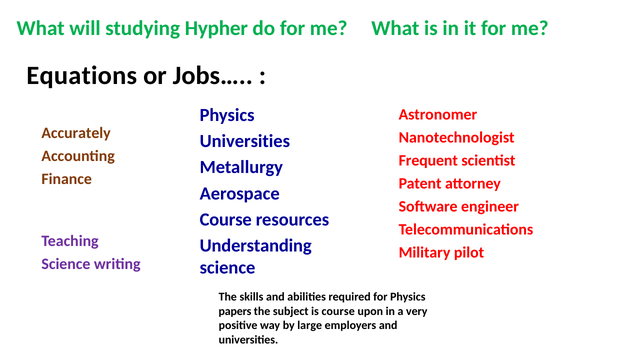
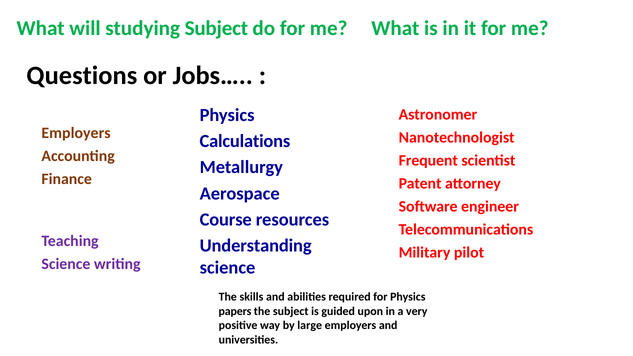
studying Hypher: Hypher -> Subject
Equations: Equations -> Questions
Accurately at (76, 133): Accurately -> Employers
Universities at (245, 141): Universities -> Calculations
is course: course -> guided
